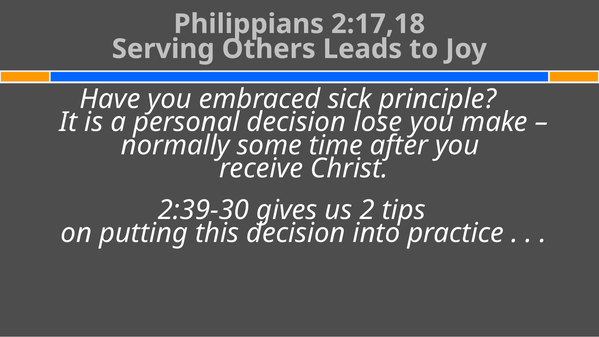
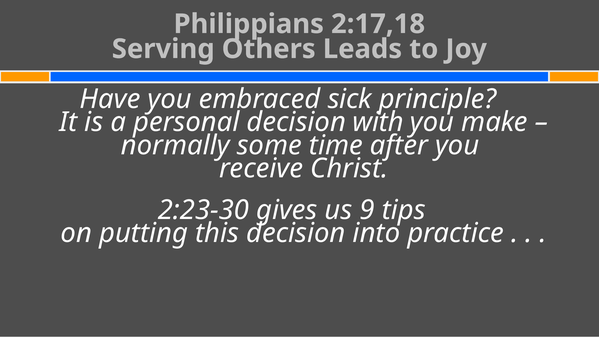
lose: lose -> with
2:39-30: 2:39-30 -> 2:23-30
2: 2 -> 9
